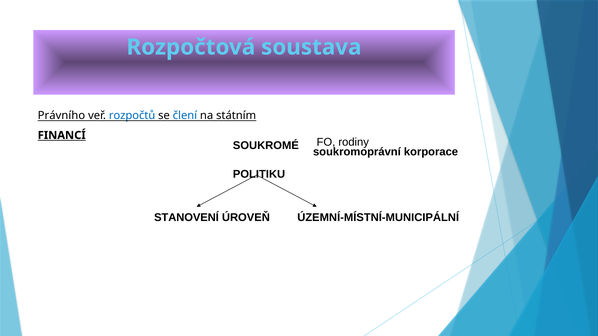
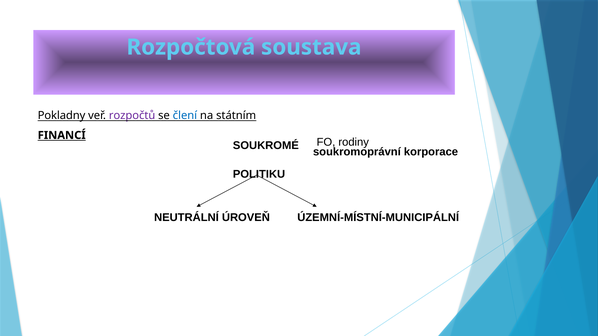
Právního: Právního -> Pokladny
rozpočtů colour: blue -> purple
STANOVENÍ: STANOVENÍ -> NEUTRÁLNÍ
